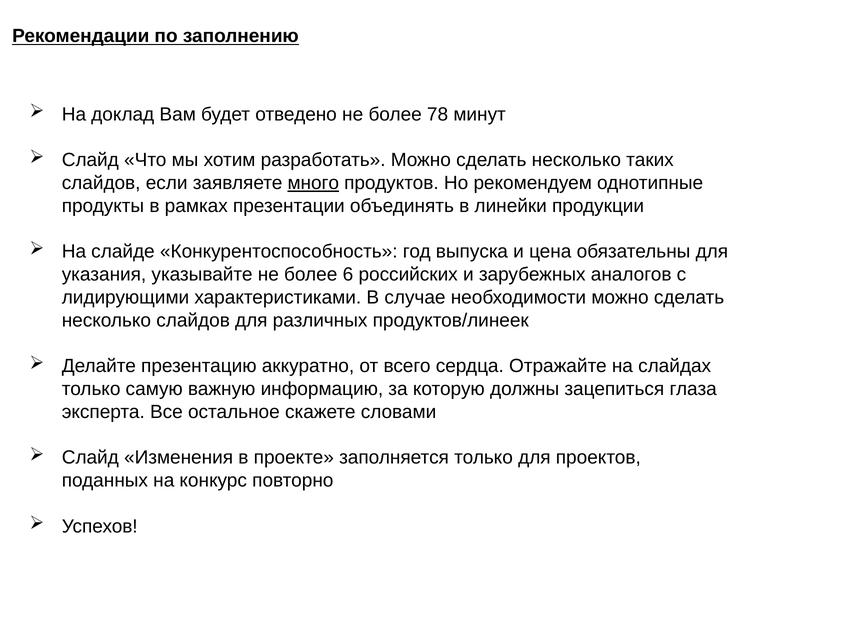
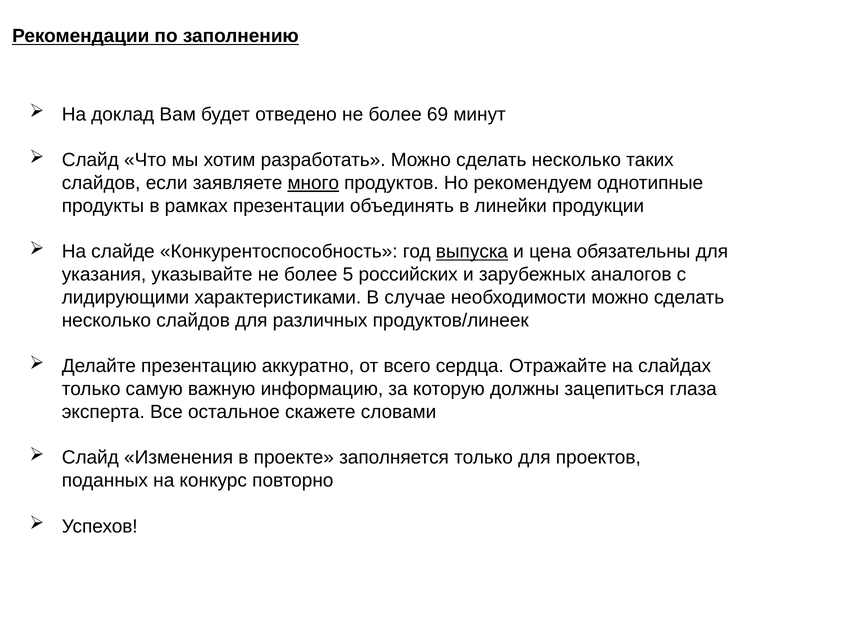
78: 78 -> 69
выпуска underline: none -> present
6: 6 -> 5
